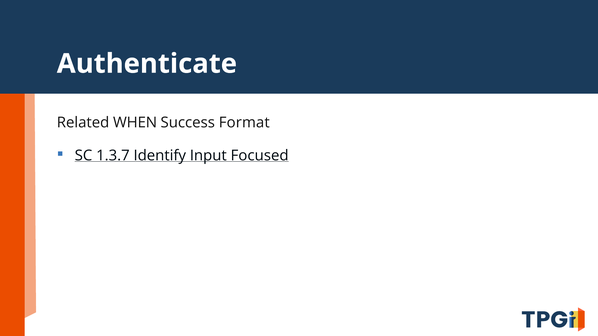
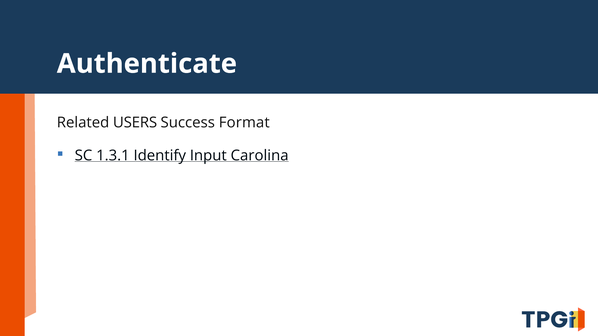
WHEN: WHEN -> USERS
1.3.7: 1.3.7 -> 1.3.1
Focused: Focused -> Carolina
